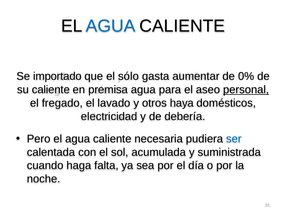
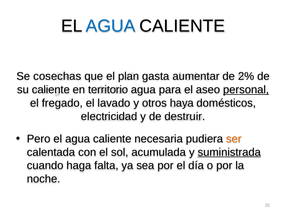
importado: importado -> cosechas
sólo: sólo -> plan
0%: 0% -> 2%
premisa: premisa -> territorio
debería: debería -> destruir
ser colour: blue -> orange
suministrada underline: none -> present
